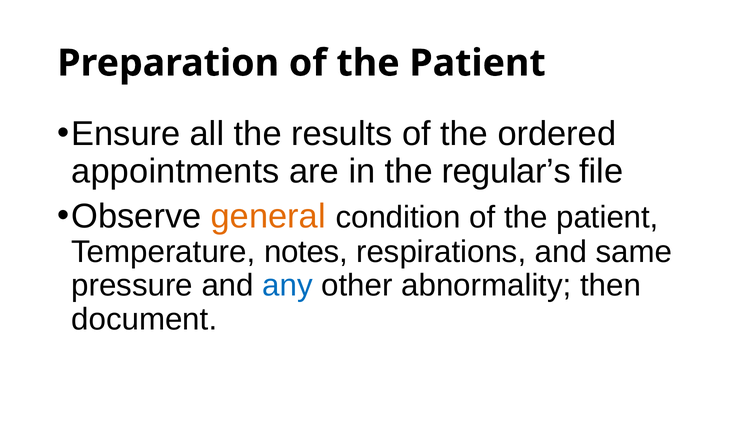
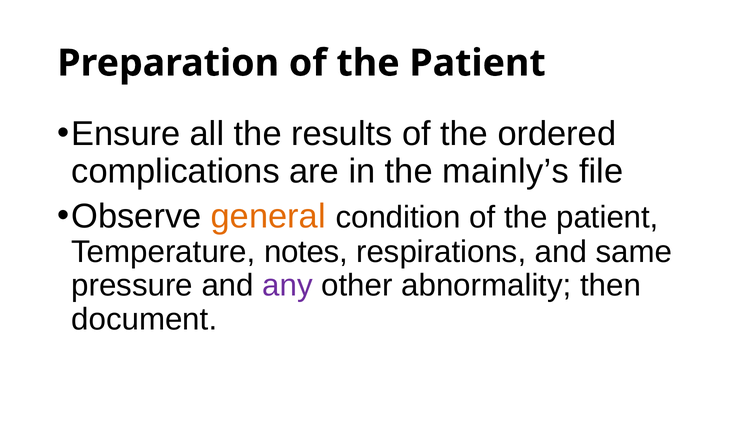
appointments: appointments -> complications
regular’s: regular’s -> mainly’s
any colour: blue -> purple
